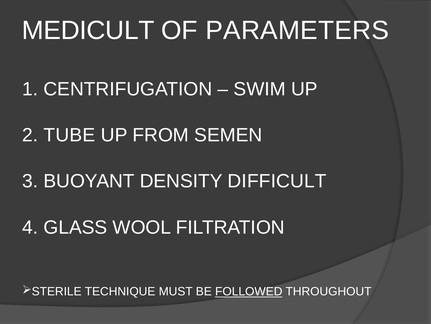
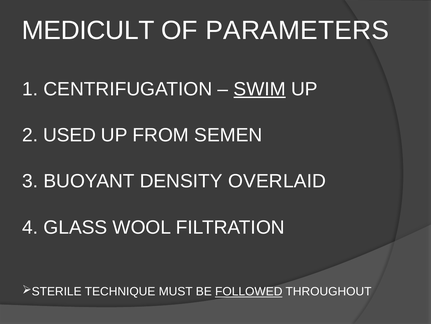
SWIM underline: none -> present
TUBE: TUBE -> USED
DIFFICULT: DIFFICULT -> OVERLAID
